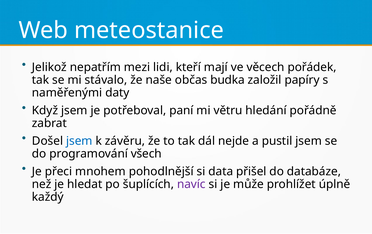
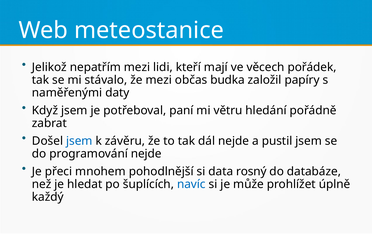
že naše: naše -> mezi
programování všech: všech -> nejde
přišel: přišel -> rosný
navíc colour: purple -> blue
